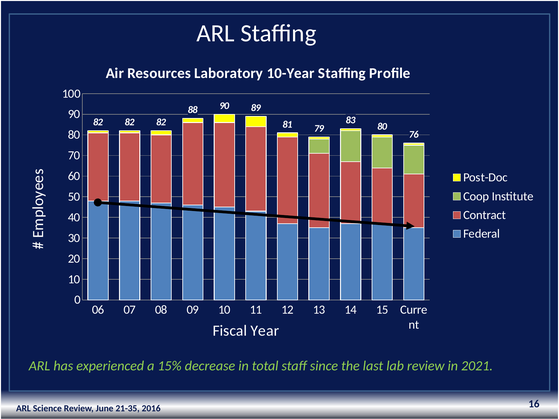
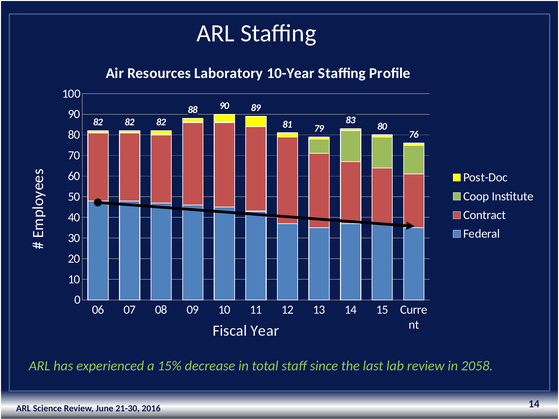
2021: 2021 -> 2058
21-35: 21-35 -> 21-30
2016 16: 16 -> 14
